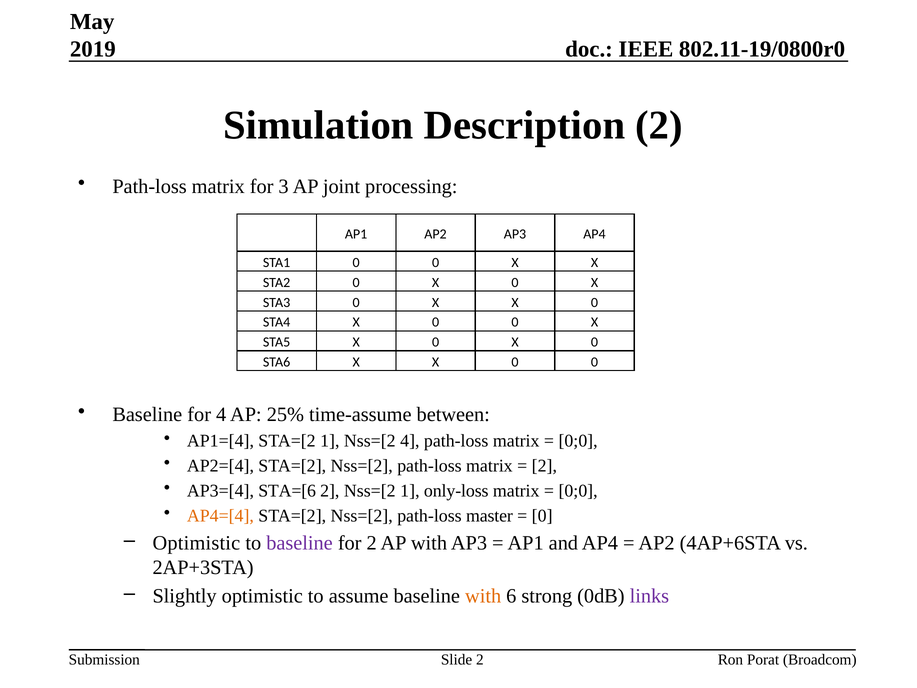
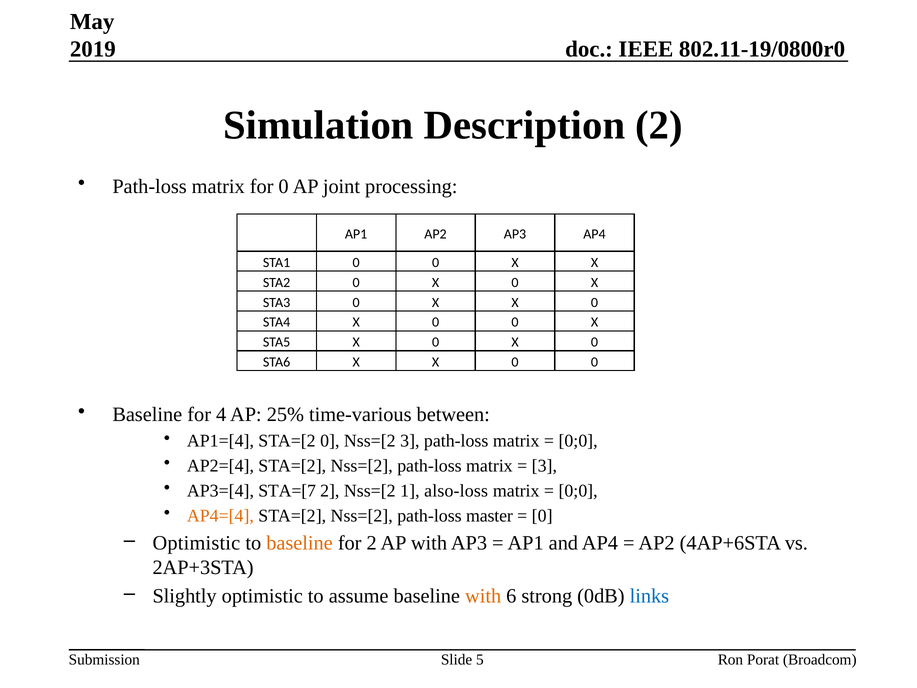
for 3: 3 -> 0
time-assume: time-assume -> time-various
STA=[2 1: 1 -> 0
Nss=[2 4: 4 -> 3
2 at (544, 466): 2 -> 3
STA=[6: STA=[6 -> STA=[7
only-loss: only-loss -> also-loss
baseline at (300, 543) colour: purple -> orange
links colour: purple -> blue
Slide 2: 2 -> 5
